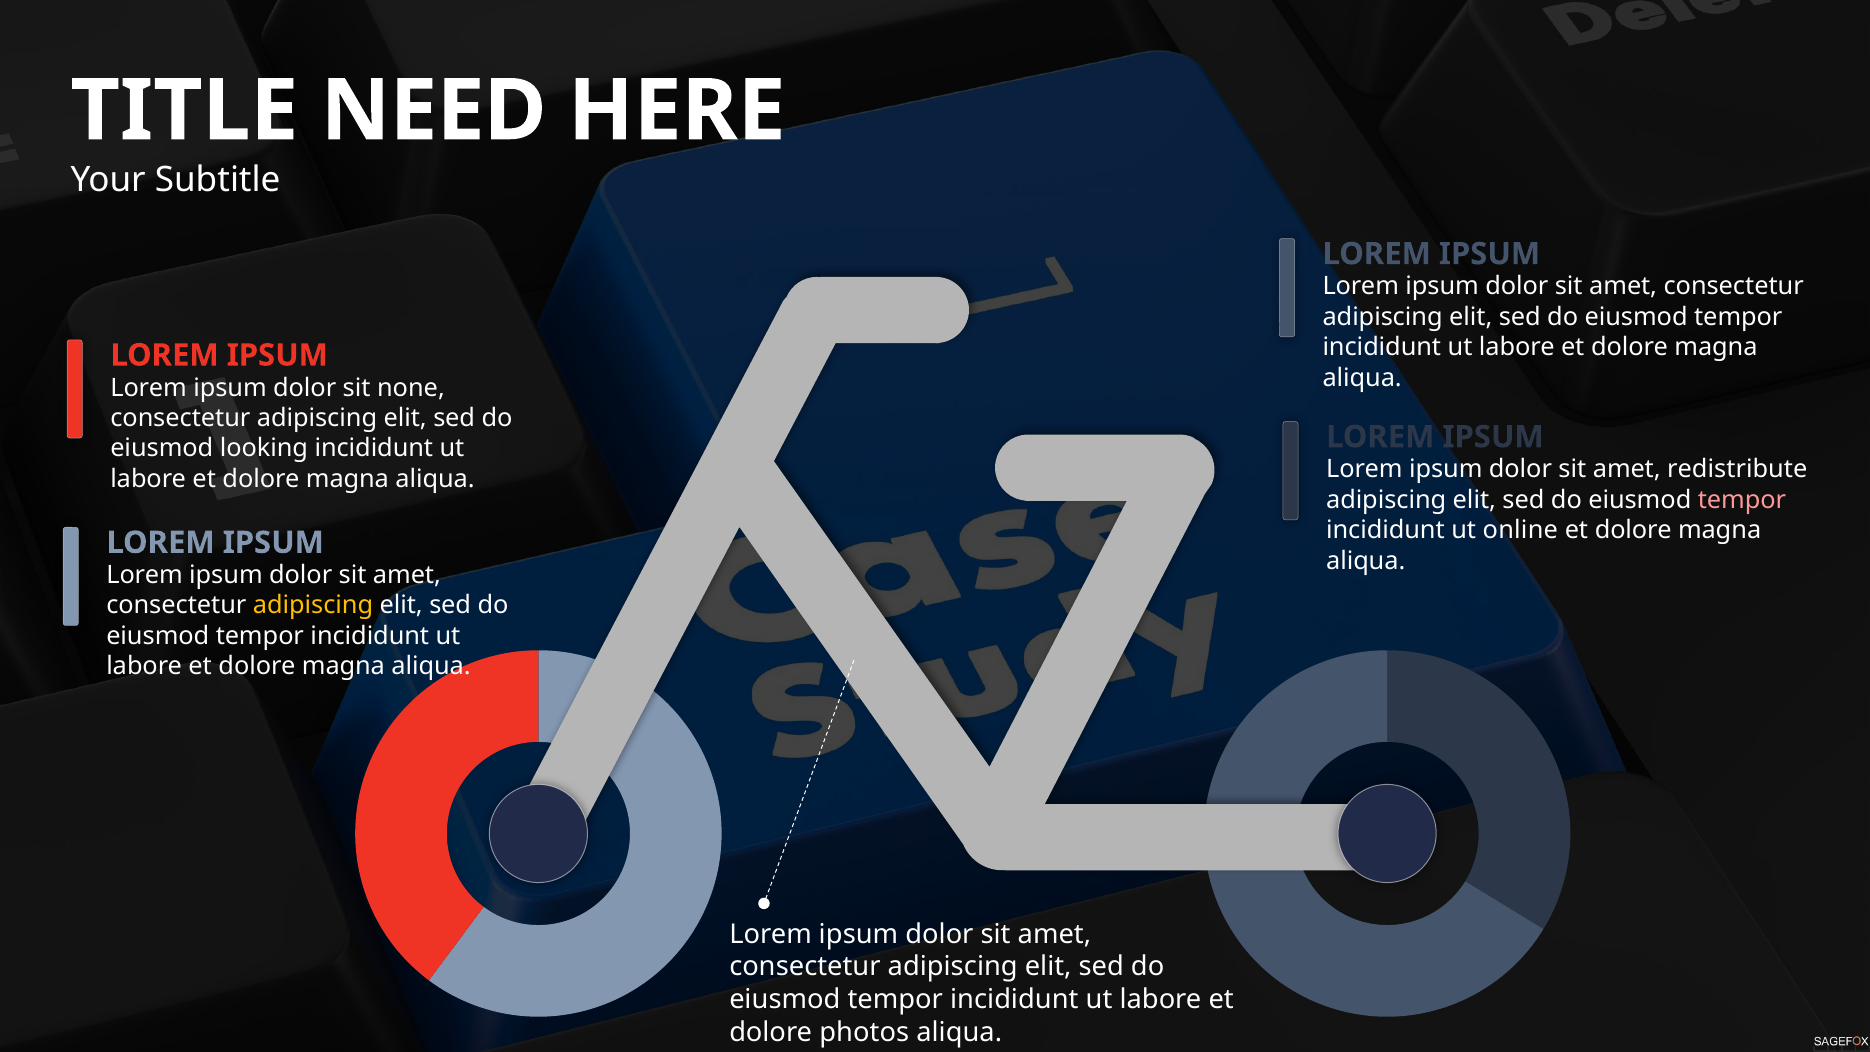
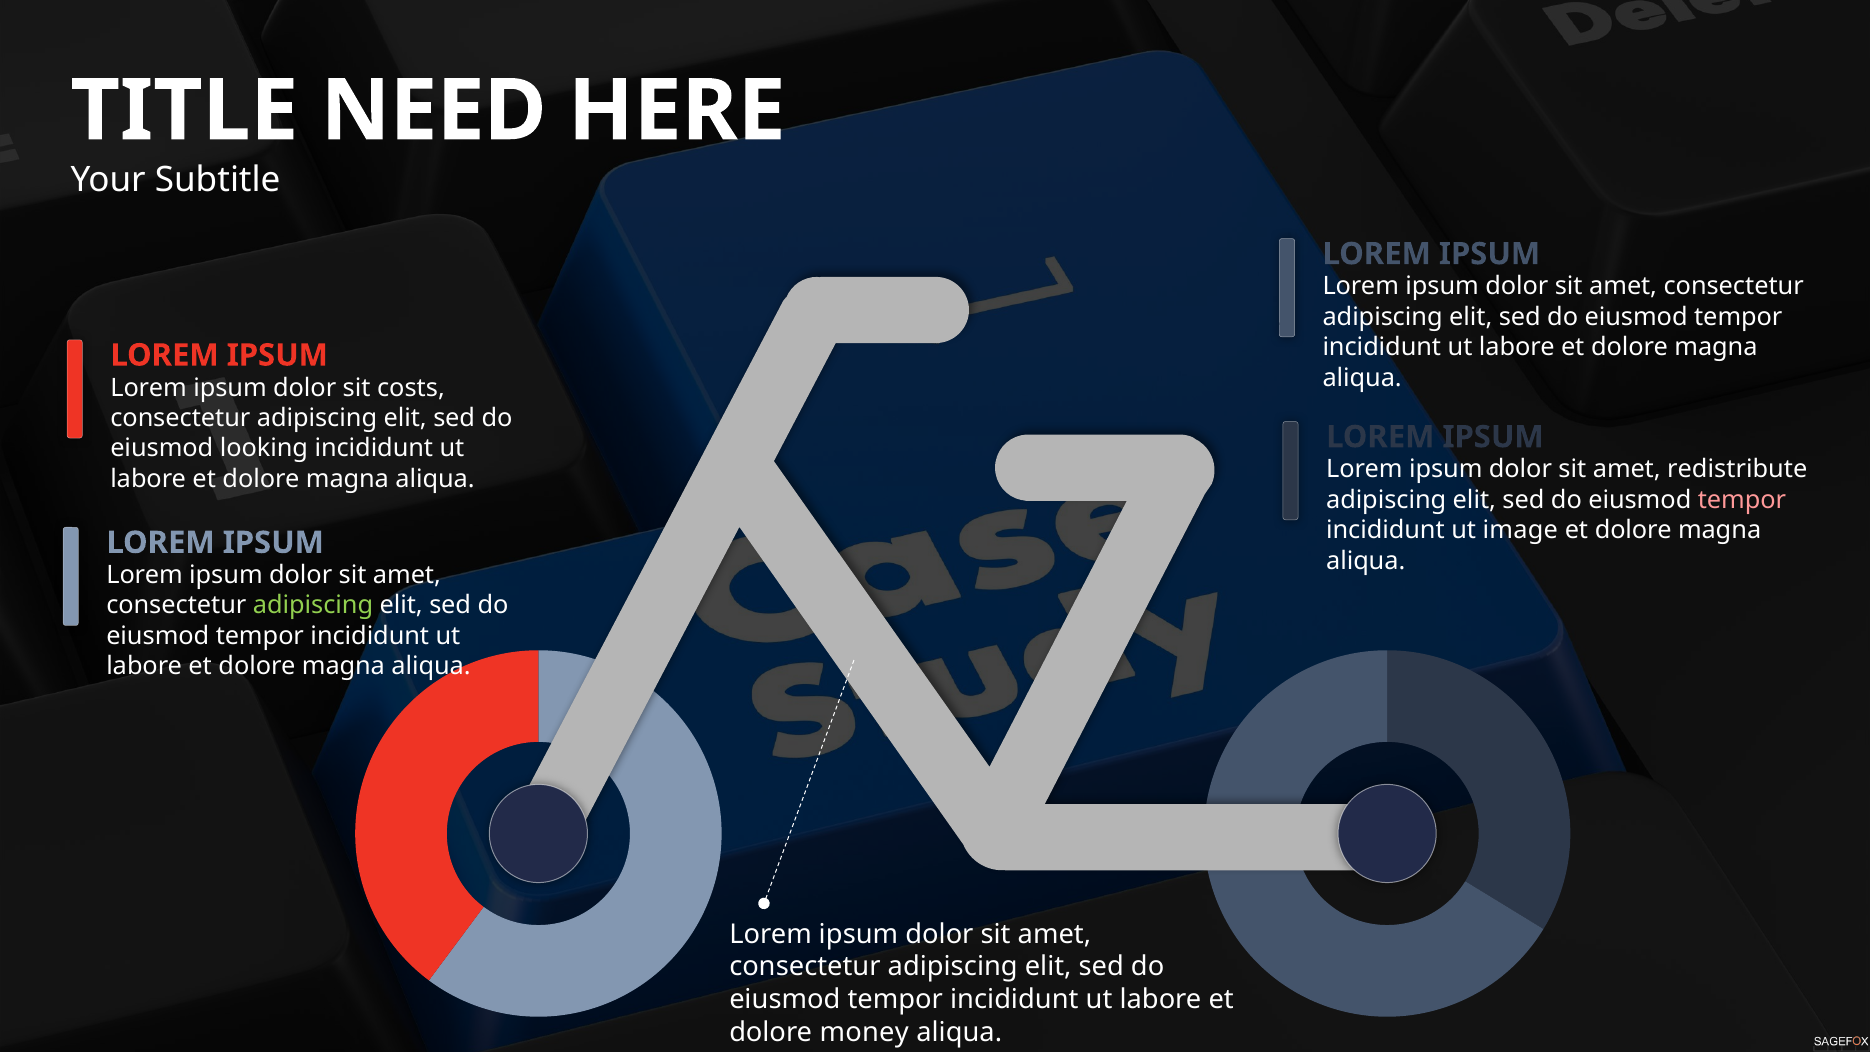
none: none -> costs
online: online -> image
adipiscing at (313, 605) colour: yellow -> light green
photos: photos -> money
